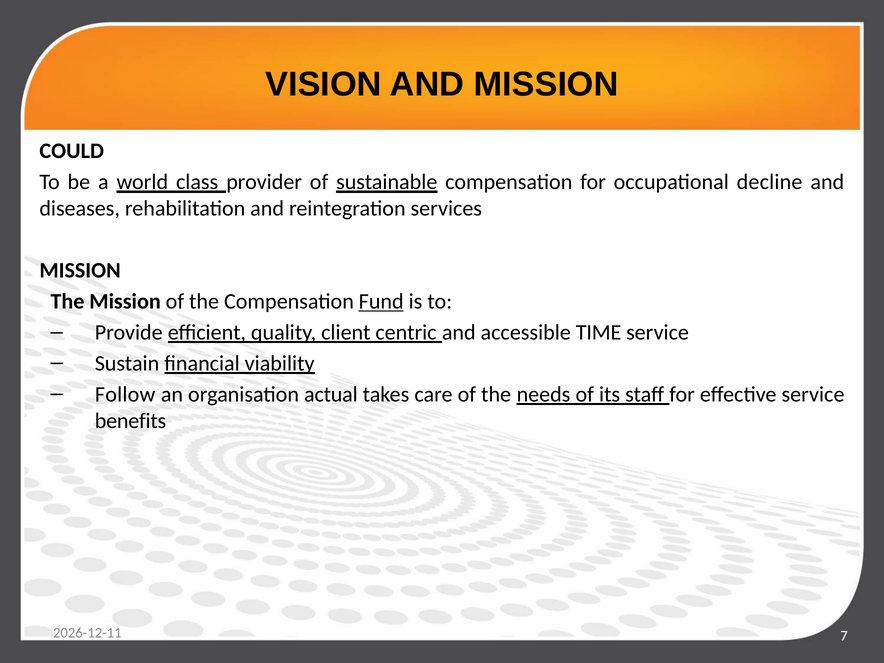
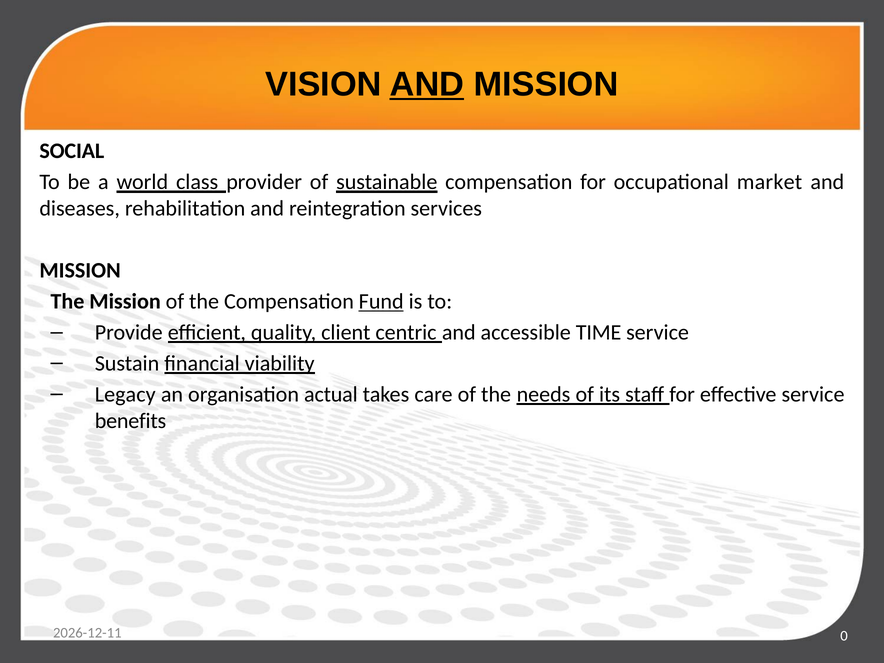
AND at (427, 84) underline: none -> present
COULD: COULD -> SOCIAL
decline: decline -> market
Follow: Follow -> Legacy
7: 7 -> 0
